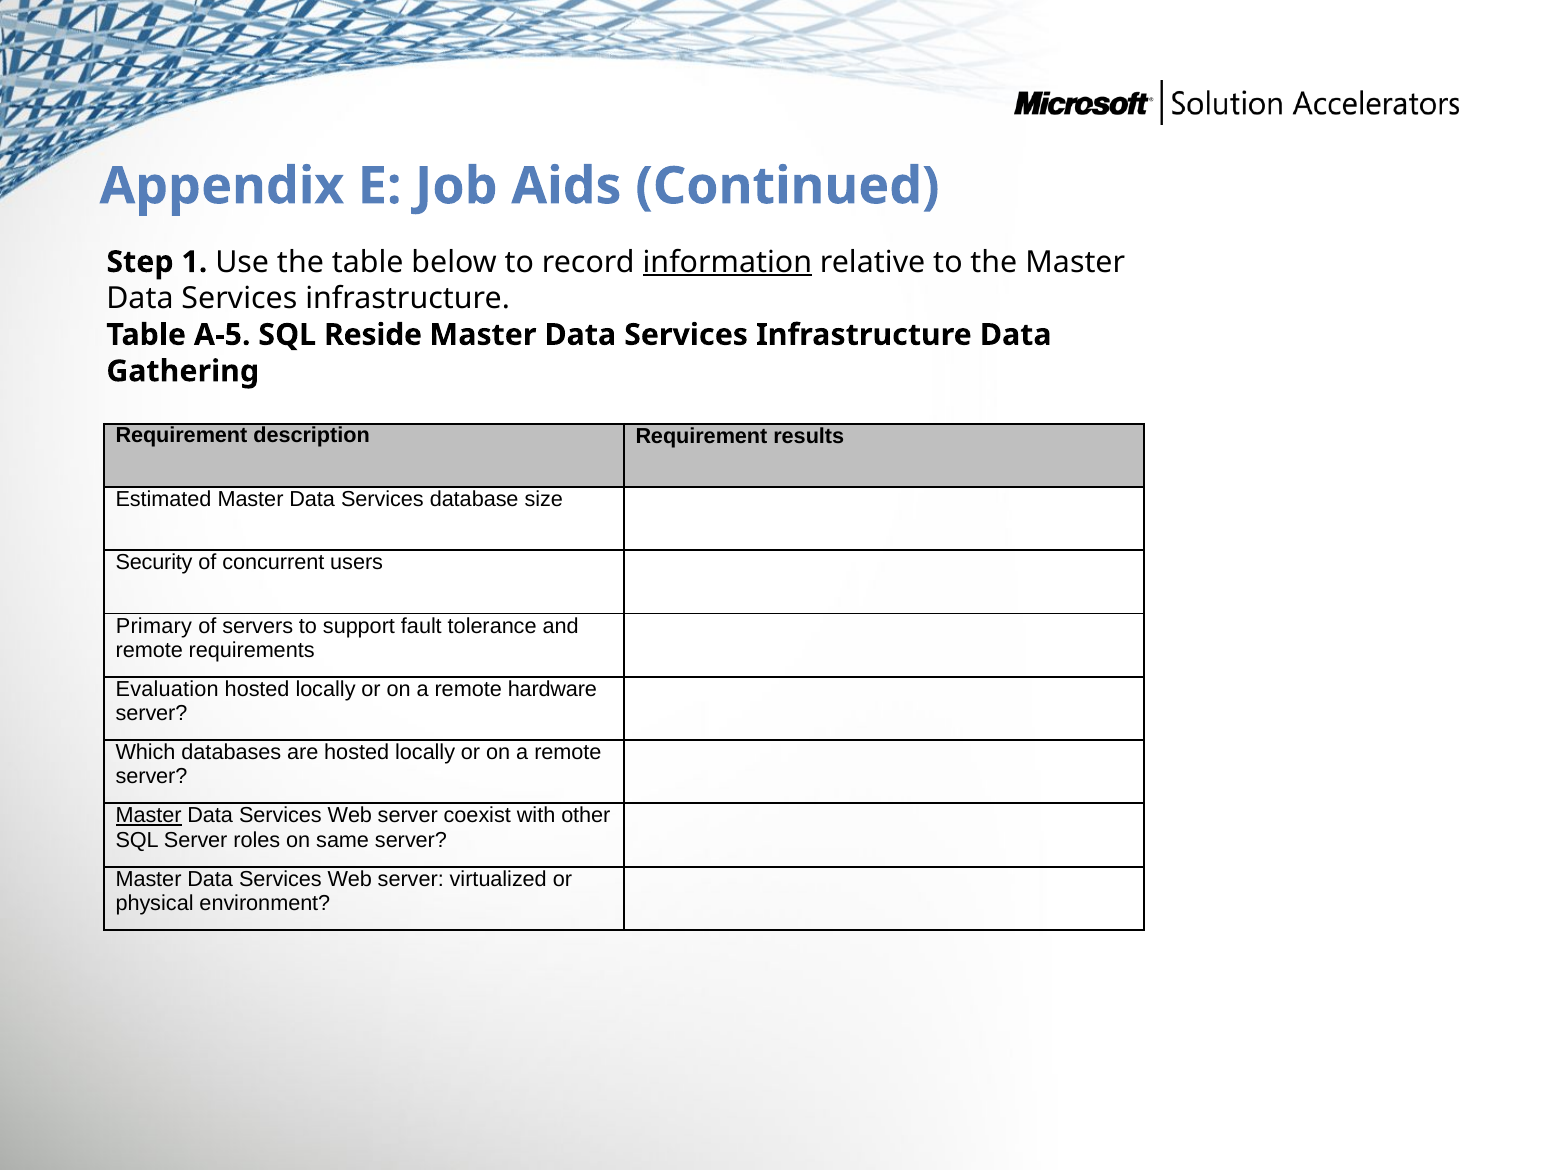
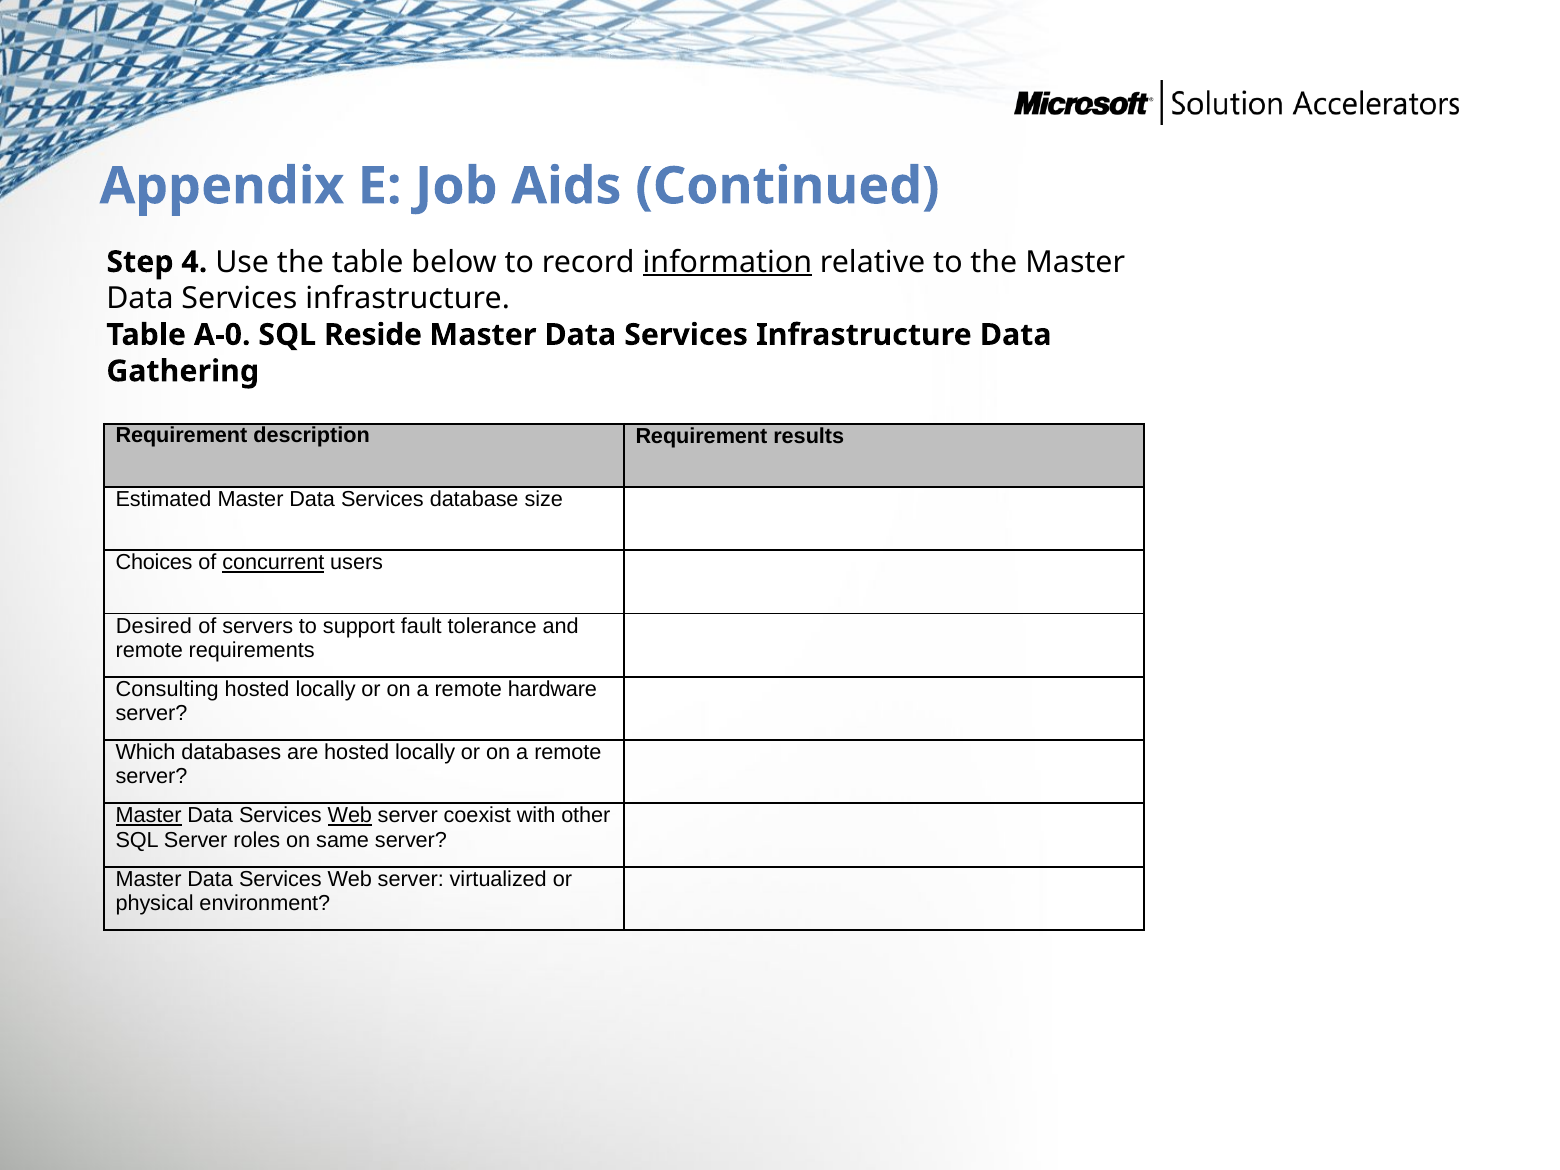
1: 1 -> 4
A-5: A-5 -> A-0
Security: Security -> Choices
concurrent underline: none -> present
Primary: Primary -> Desired
Evaluation: Evaluation -> Consulting
Web at (350, 816) underline: none -> present
